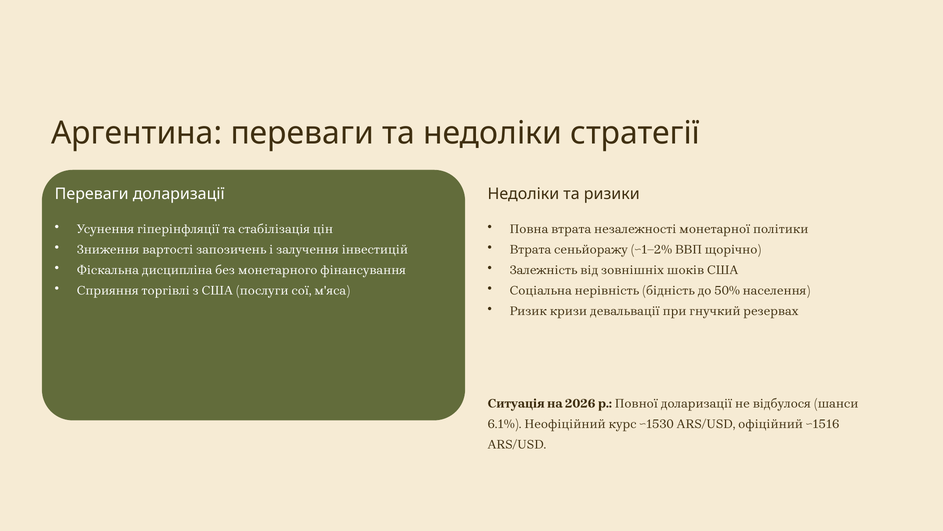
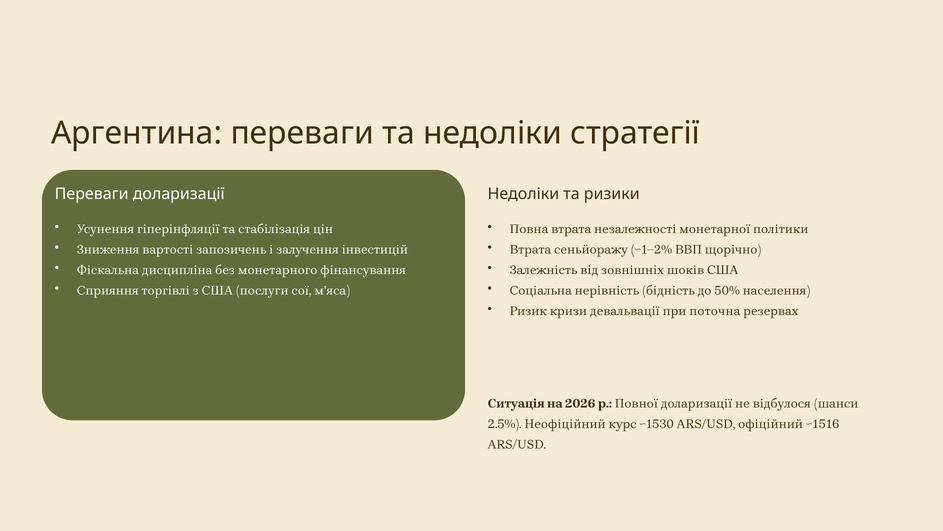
гнучкий: гнучкий -> поточна
6.1%: 6.1% -> 2.5%
